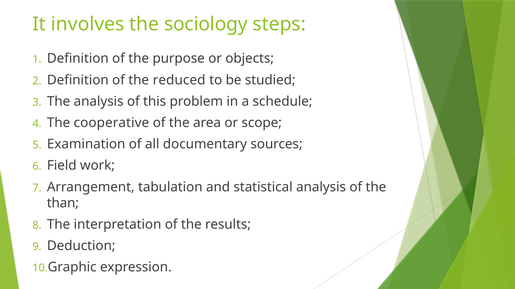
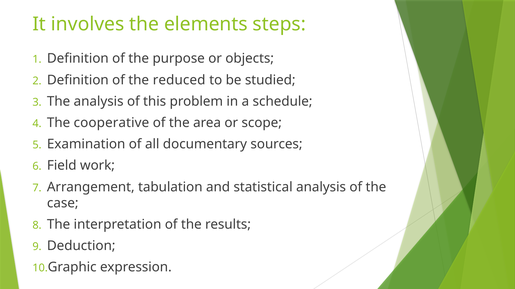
sociology: sociology -> elements
than: than -> case
